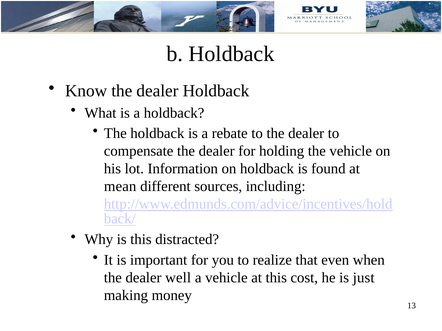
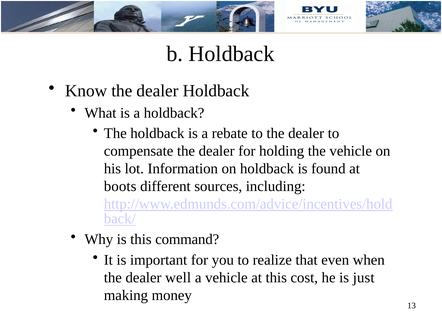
mean: mean -> boots
distracted: distracted -> command
